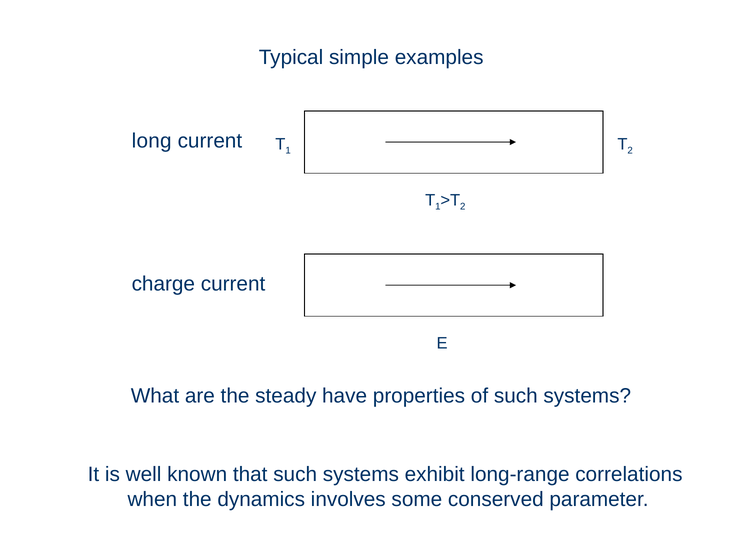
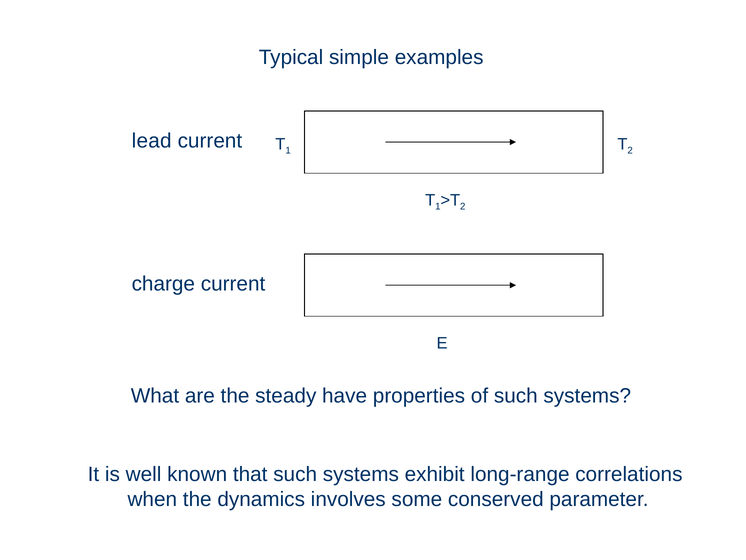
long: long -> lead
